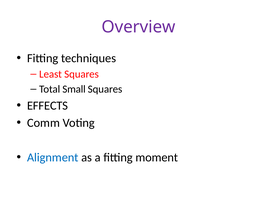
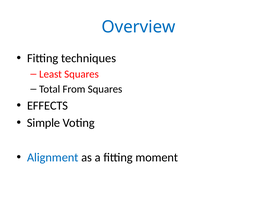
Overview colour: purple -> blue
Small: Small -> From
Comm: Comm -> Simple
